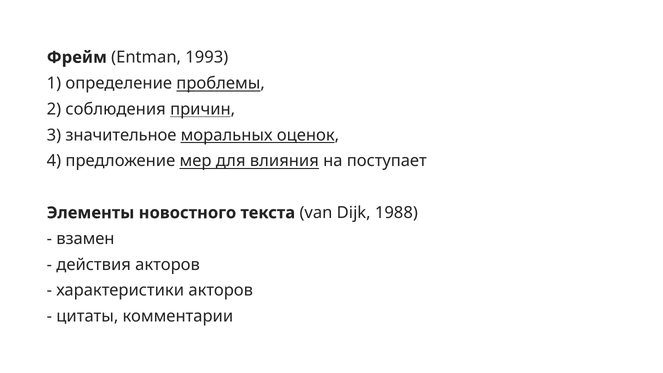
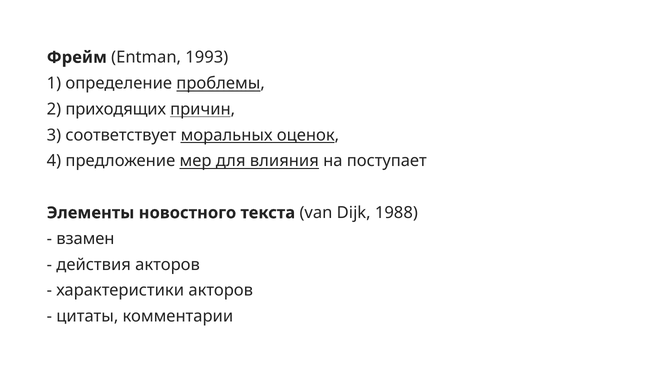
соблюдения: соблюдения -> приходящих
значительное: значительное -> соответствует
